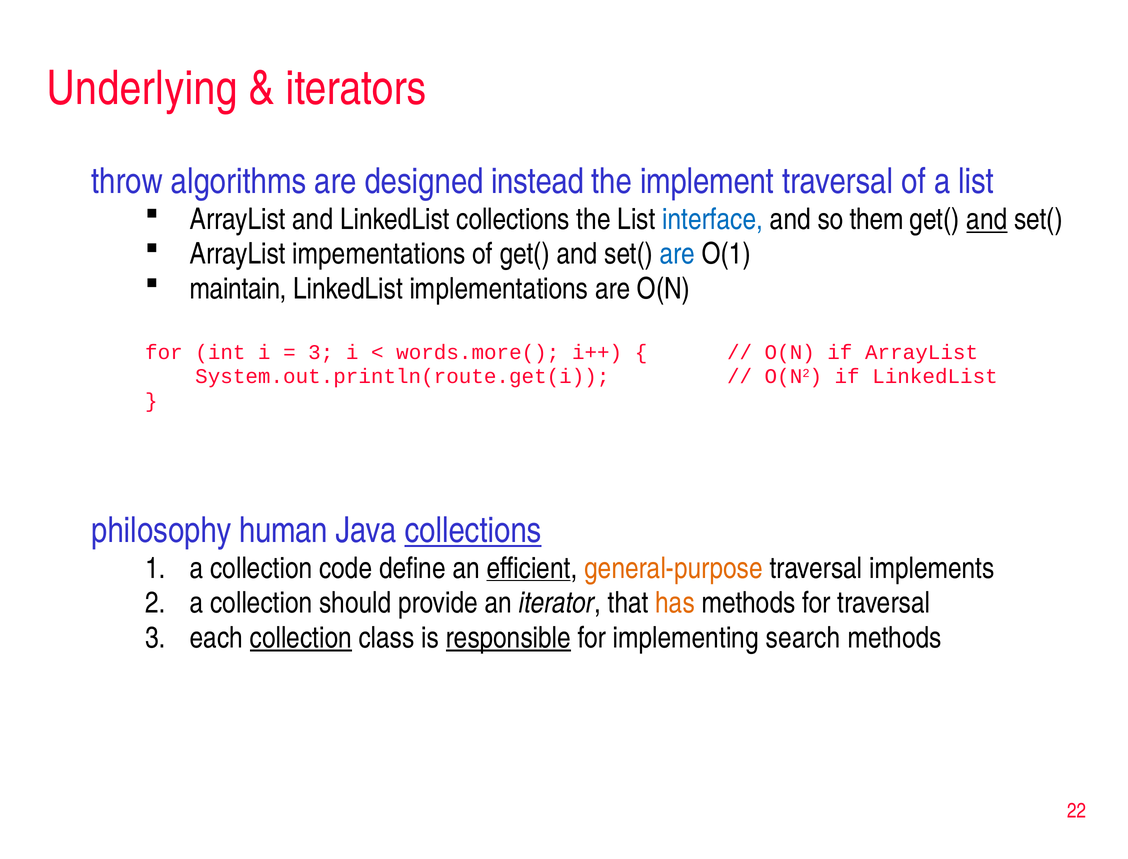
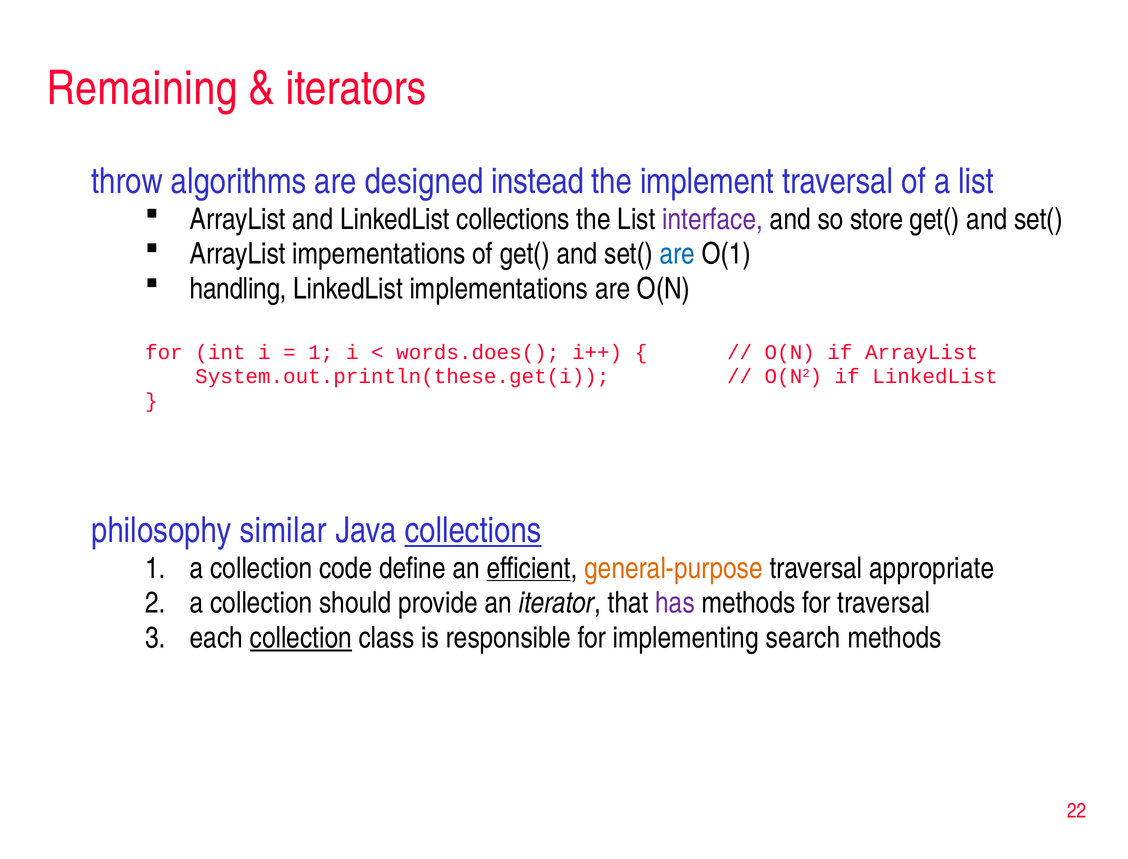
Underlying: Underlying -> Remaining
interface colour: blue -> purple
them: them -> store
and at (987, 220) underline: present -> none
maintain: maintain -> handling
3 at (321, 352): 3 -> 1
words.more(: words.more( -> words.does(
System.out.println(route.get(i: System.out.println(route.get(i -> System.out.println(these.get(i
human: human -> similar
implements: implements -> appropriate
has colour: orange -> purple
responsible underline: present -> none
